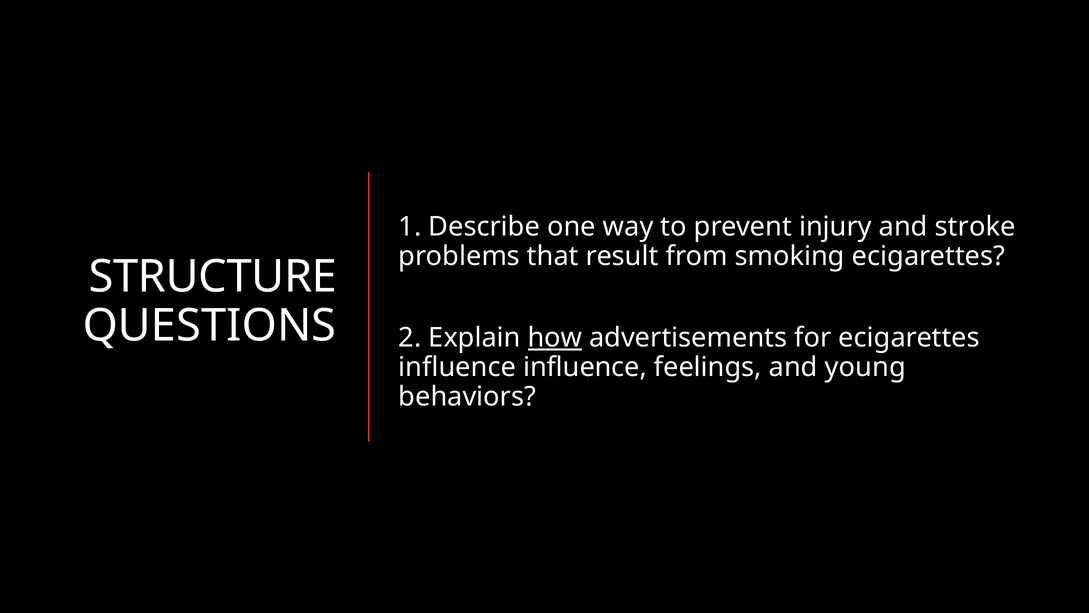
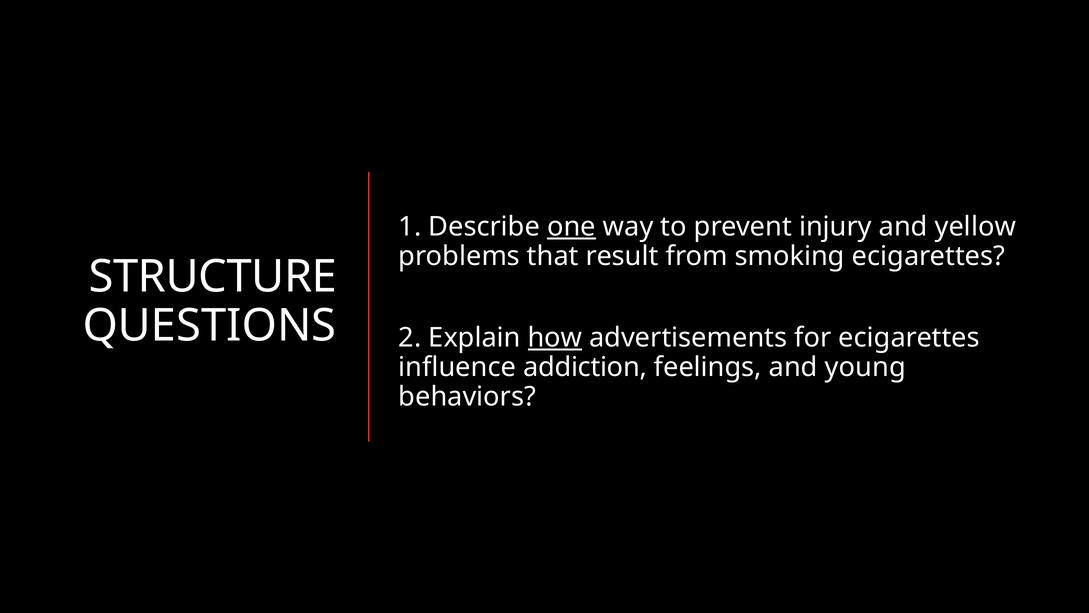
one underline: none -> present
stroke: stroke -> yellow
influence influence: influence -> addiction
